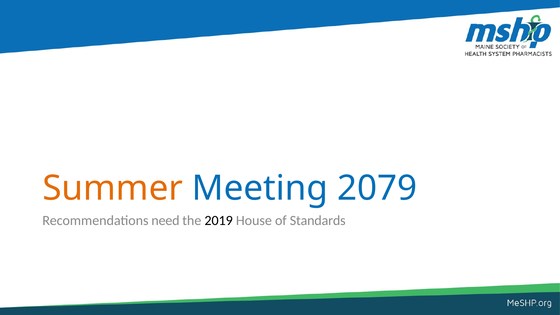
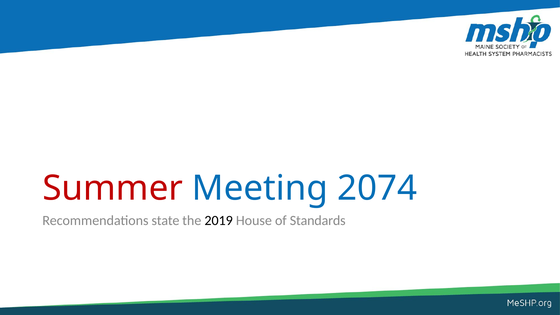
Summer colour: orange -> red
2079: 2079 -> 2074
need: need -> state
